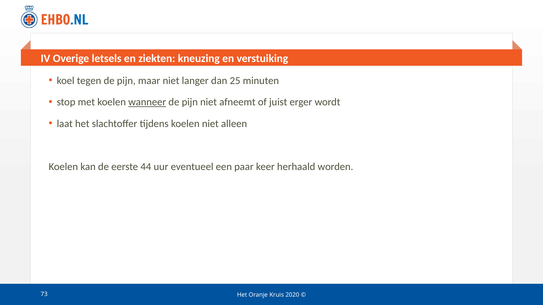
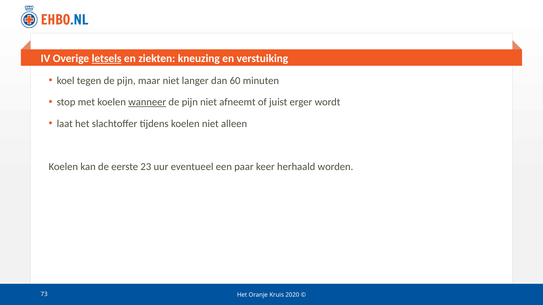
letsels underline: none -> present
25: 25 -> 60
44: 44 -> 23
